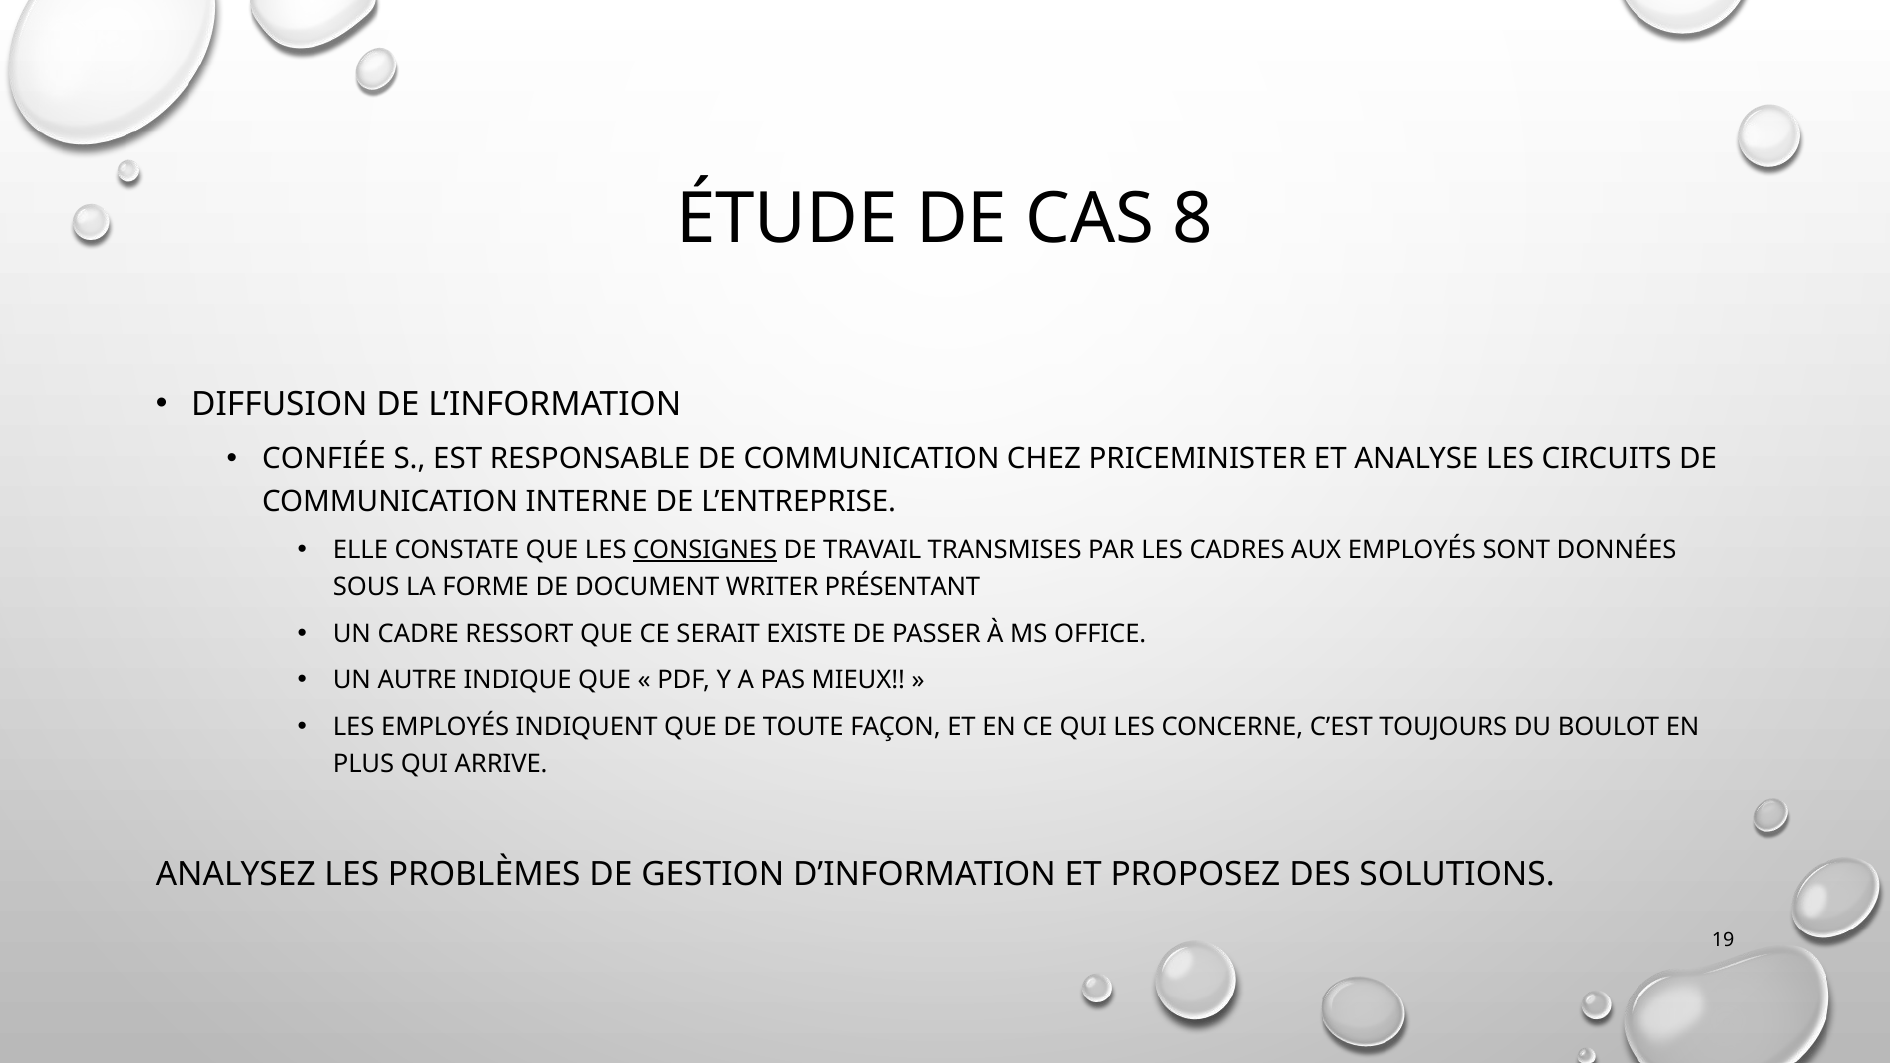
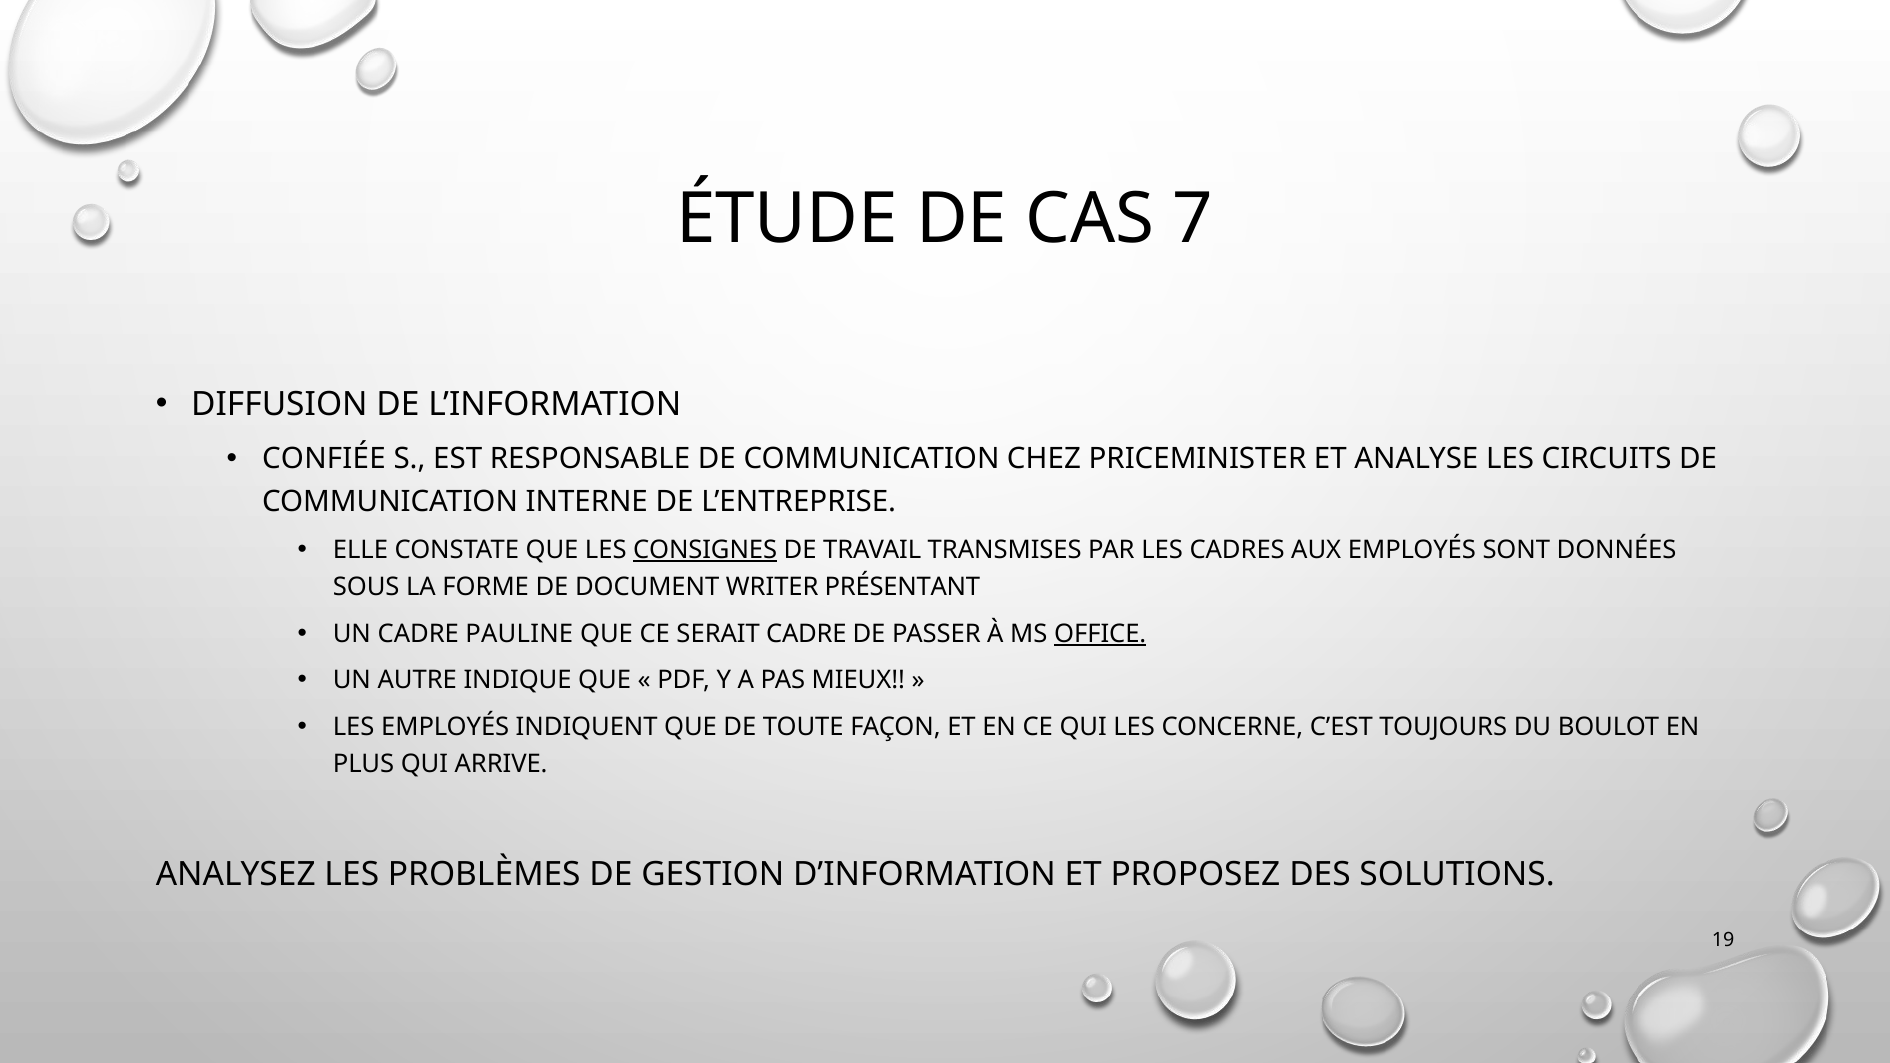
8: 8 -> 7
RESSORT: RESSORT -> PAULINE
SERAIT EXISTE: EXISTE -> CADRE
OFFICE underline: none -> present
